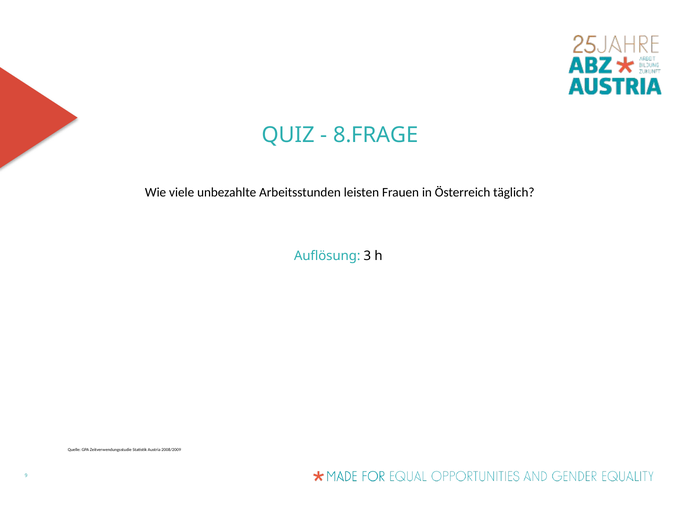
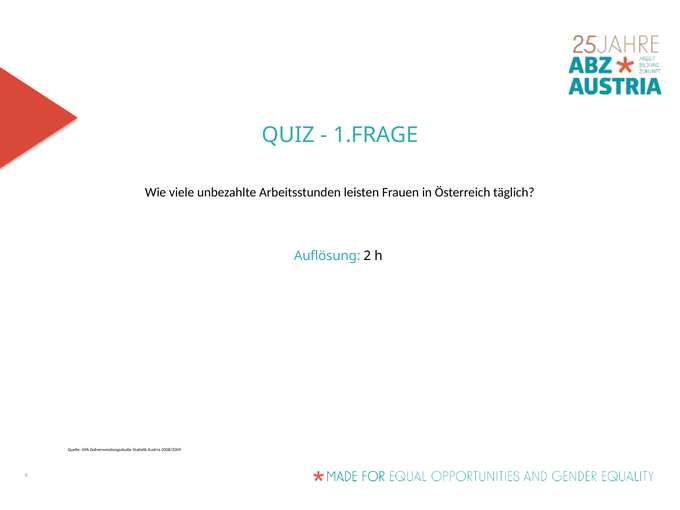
8.FRAGE: 8.FRAGE -> 1.FRAGE
3: 3 -> 2
